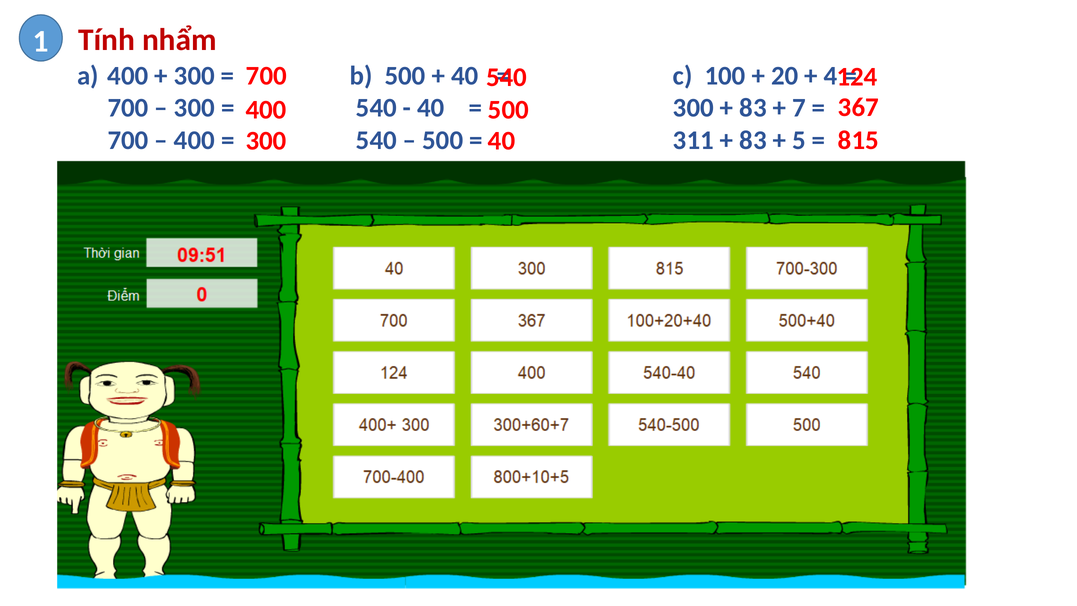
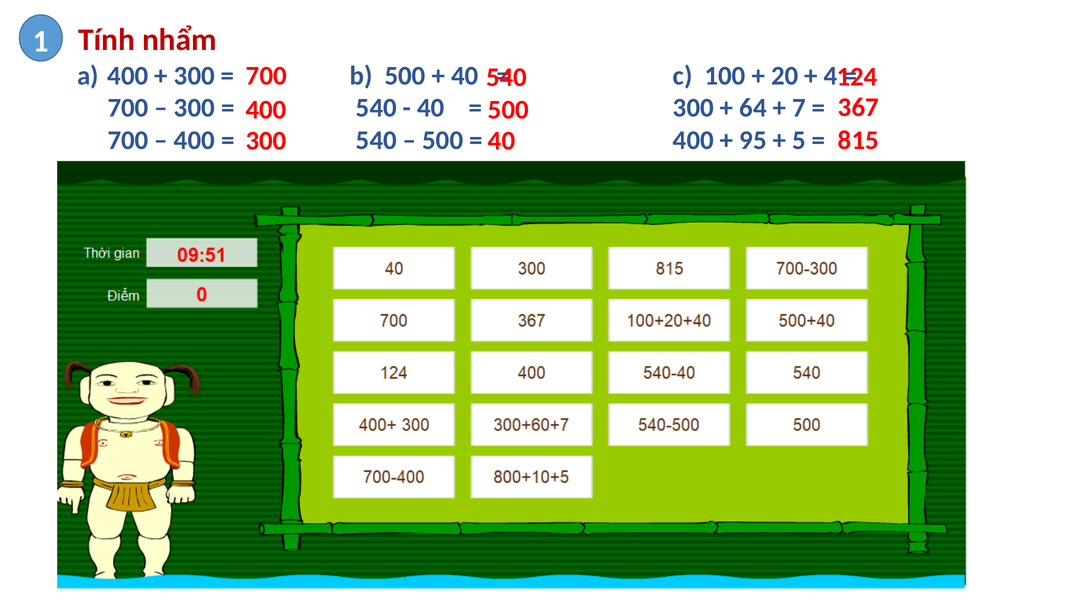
83 at (753, 108): 83 -> 64
311 at (693, 140): 311 -> 400
83 at (753, 140): 83 -> 95
